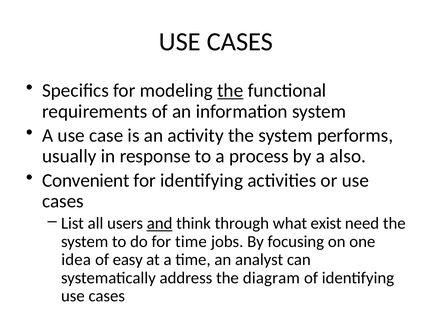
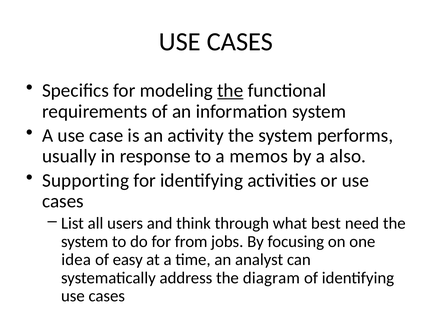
process: process -> memos
Convenient: Convenient -> Supporting
and underline: present -> none
exist: exist -> best
for time: time -> from
